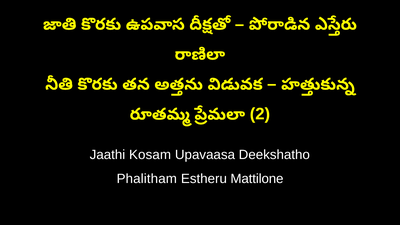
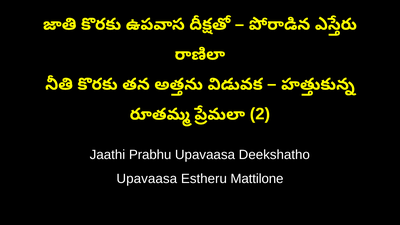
Kosam: Kosam -> Prabhu
Phalitham at (147, 179): Phalitham -> Upavaasa
